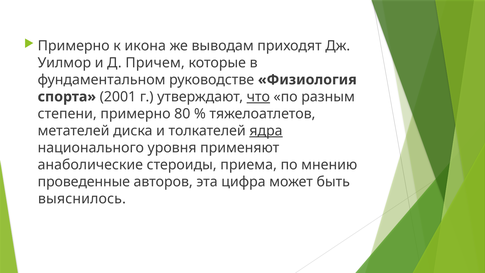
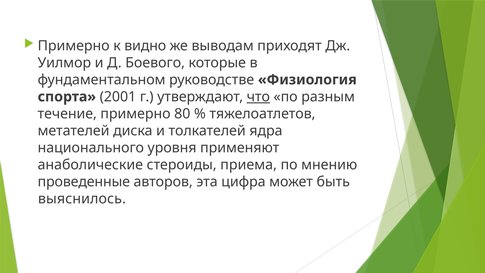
икона: икона -> видно
Причем: Причем -> Боевого
степени: степени -> течение
ядра underline: present -> none
